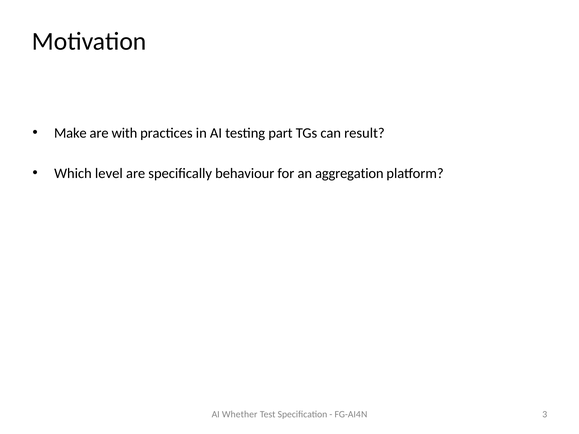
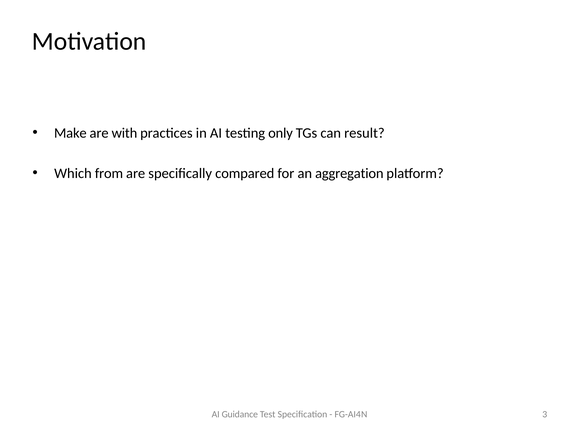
part: part -> only
level: level -> from
behaviour: behaviour -> compared
Whether: Whether -> Guidance
